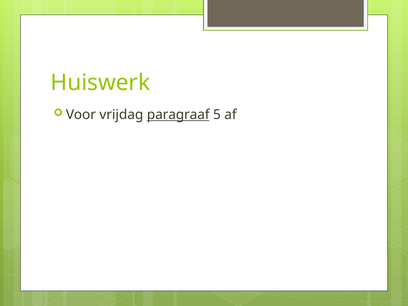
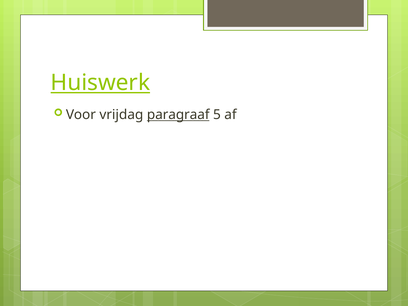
Huiswerk underline: none -> present
